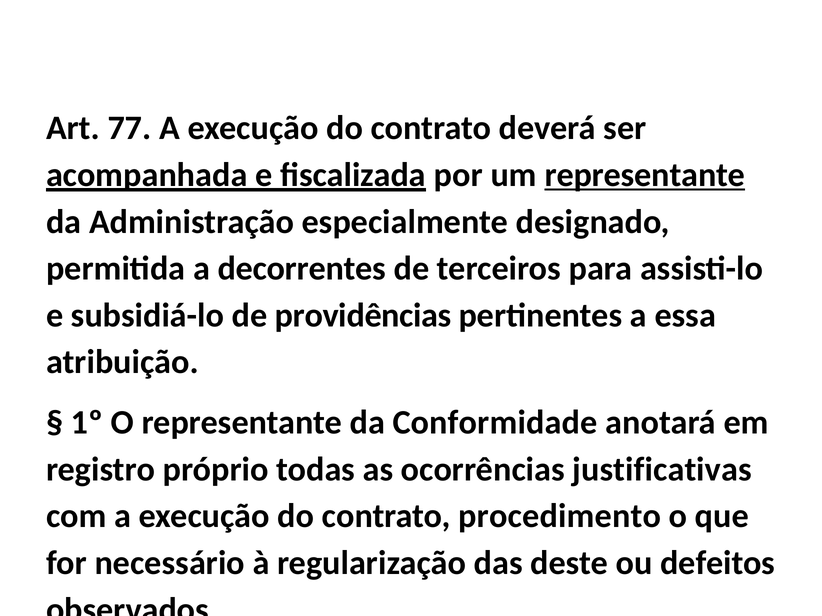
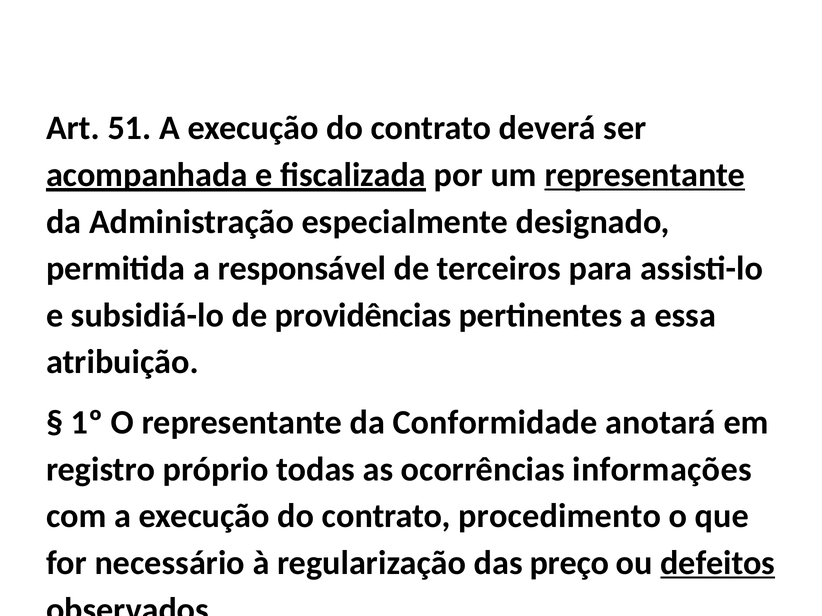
77: 77 -> 51
decorrentes: decorrentes -> responsável
justificativas: justificativas -> informações
deste: deste -> preço
defeitos underline: none -> present
